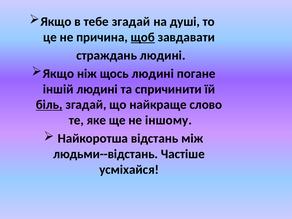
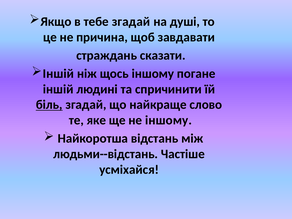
щоб underline: present -> none
страждань людині: людині -> сказати
Якщо at (58, 74): Якщо -> Іншій
щось людині: людині -> іншому
